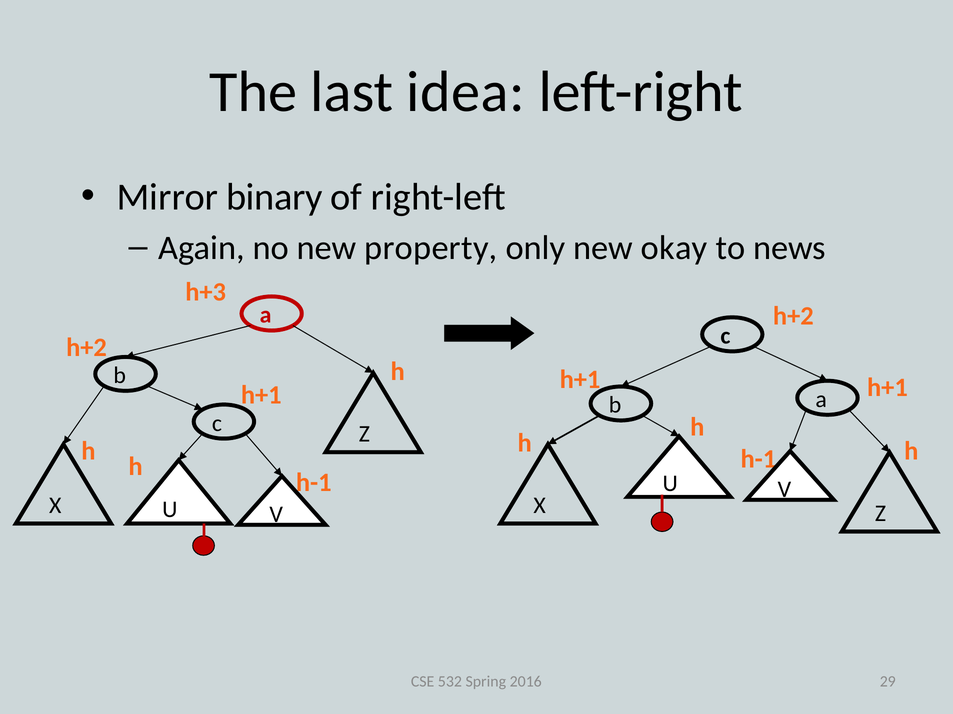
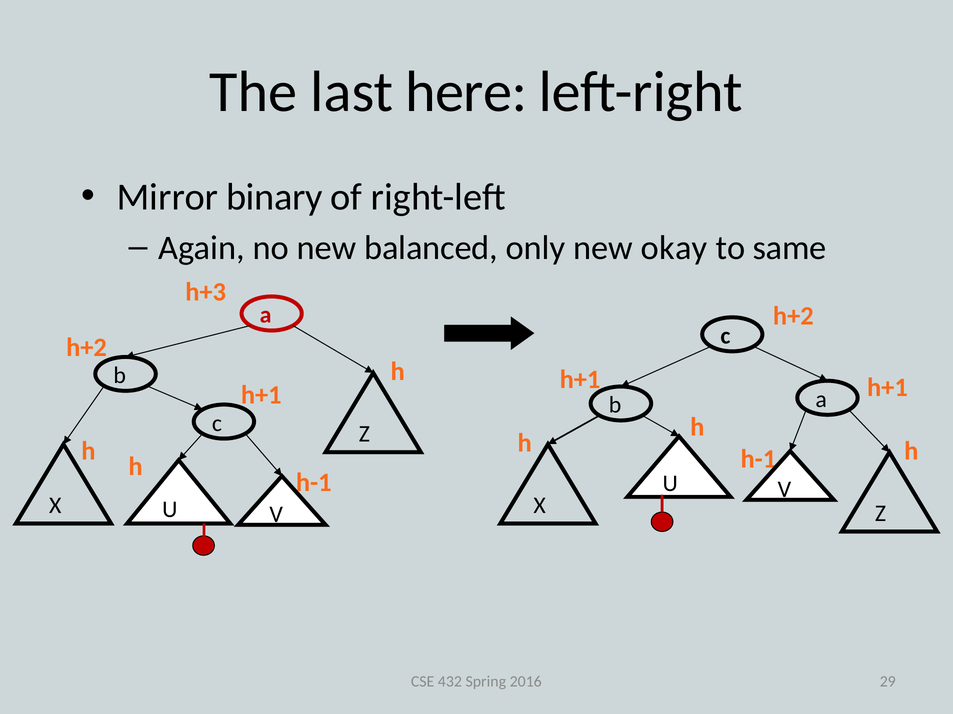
idea: idea -> here
property: property -> balanced
news: news -> same
532: 532 -> 432
